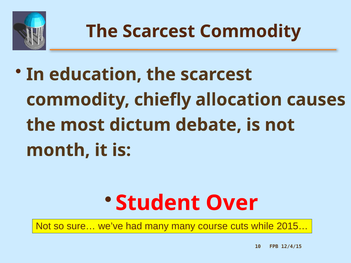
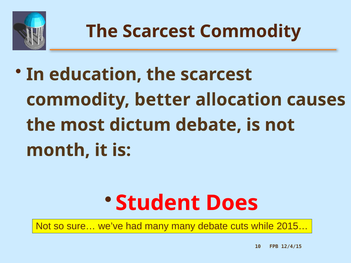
chiefly: chiefly -> better
Over: Over -> Does
many course: course -> debate
